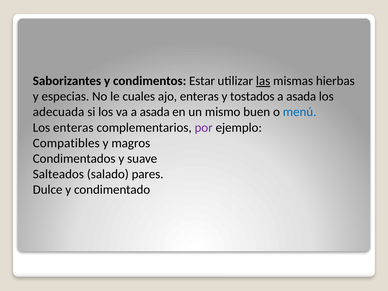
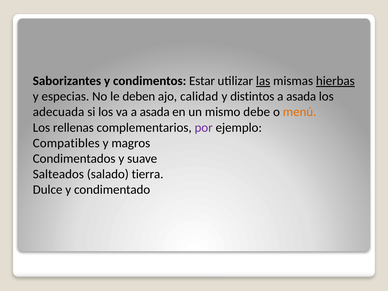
hierbas underline: none -> present
cuales: cuales -> deben
ajo enteras: enteras -> calidad
tostados: tostados -> distintos
buen: buen -> debe
menú colour: blue -> orange
Los enteras: enteras -> rellenas
pares: pares -> tierra
